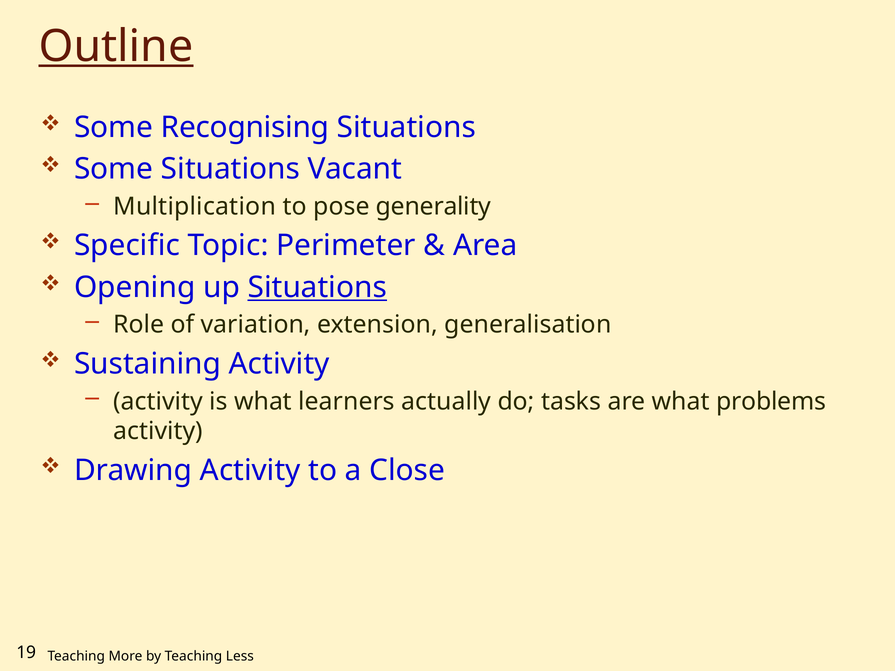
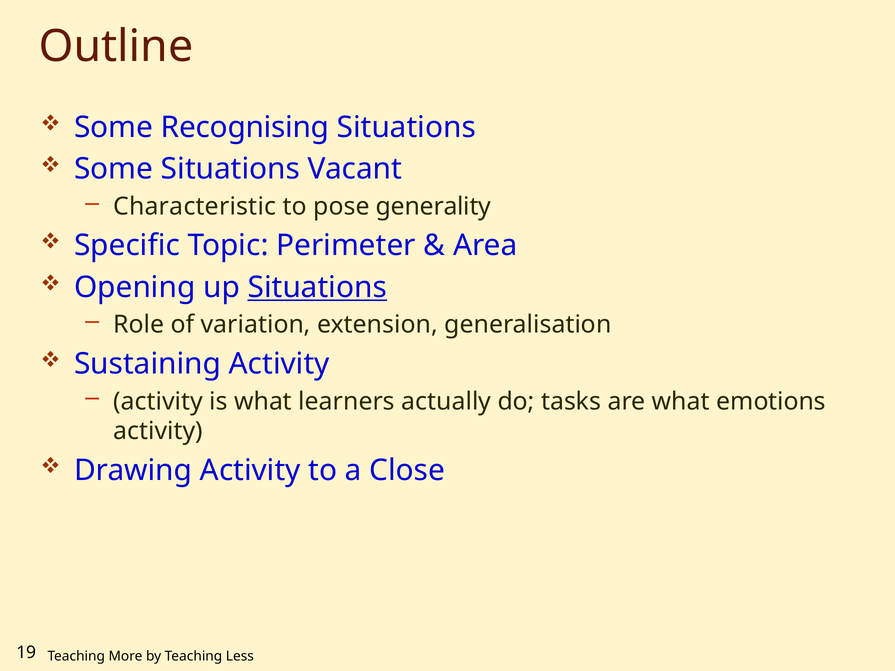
Outline underline: present -> none
Multiplication: Multiplication -> Characteristic
problems: problems -> emotions
